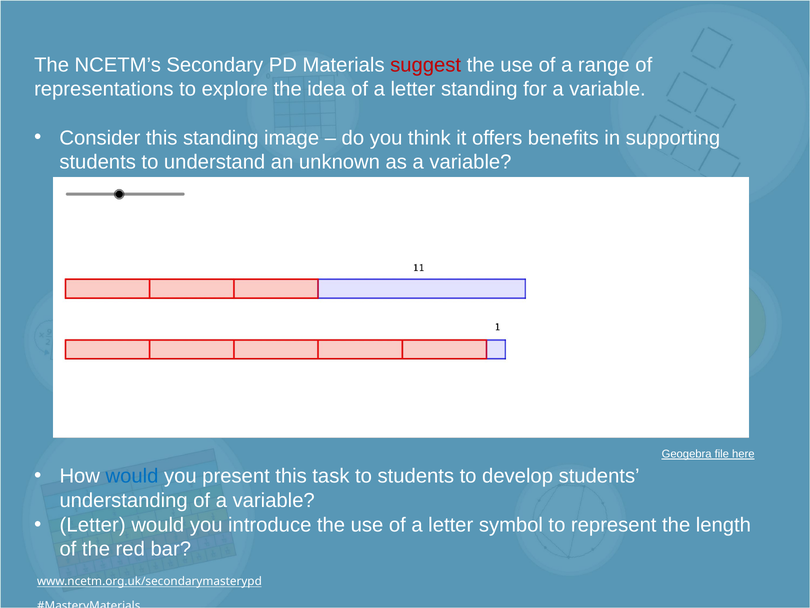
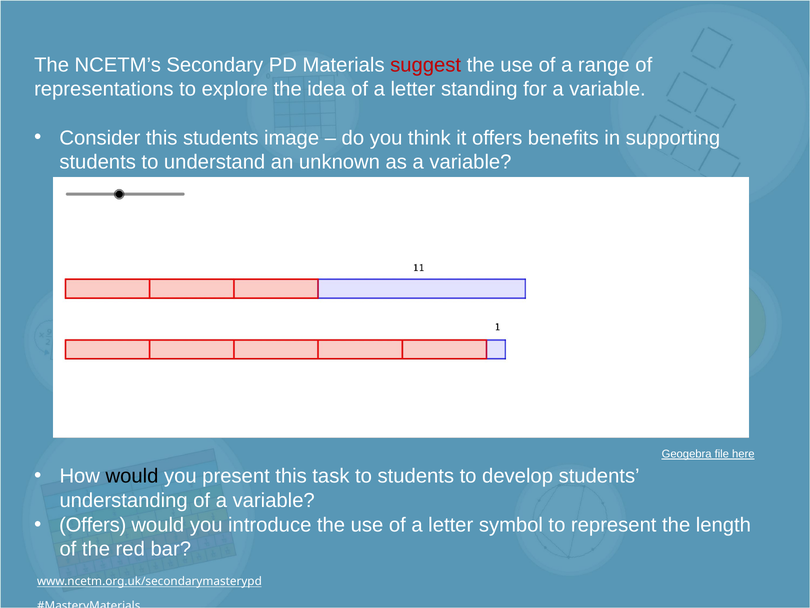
this standing: standing -> students
would at (132, 476) colour: blue -> black
Letter at (93, 524): Letter -> Offers
